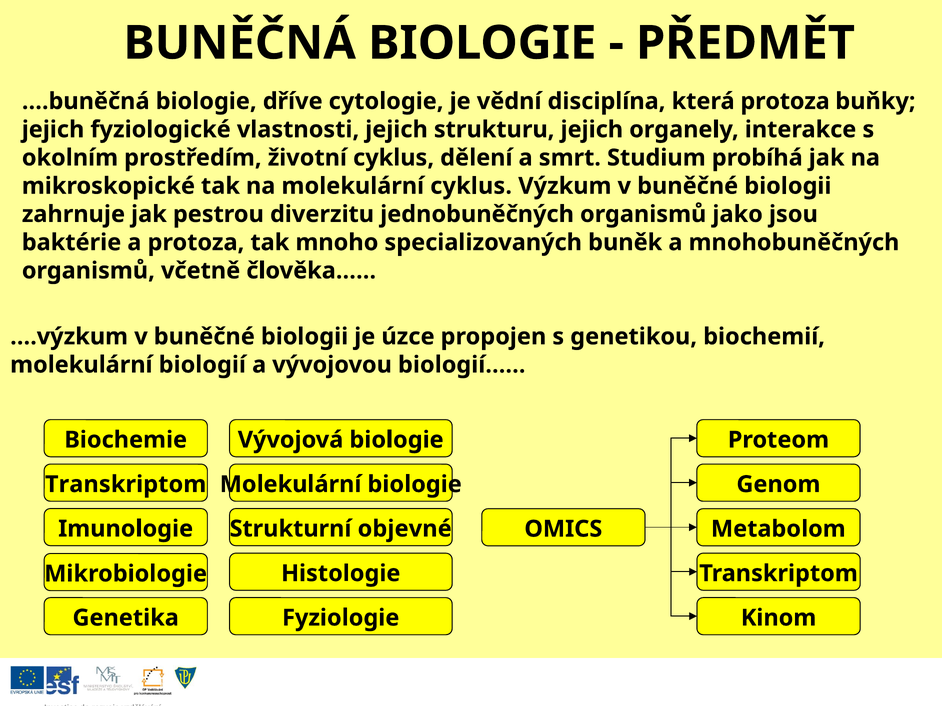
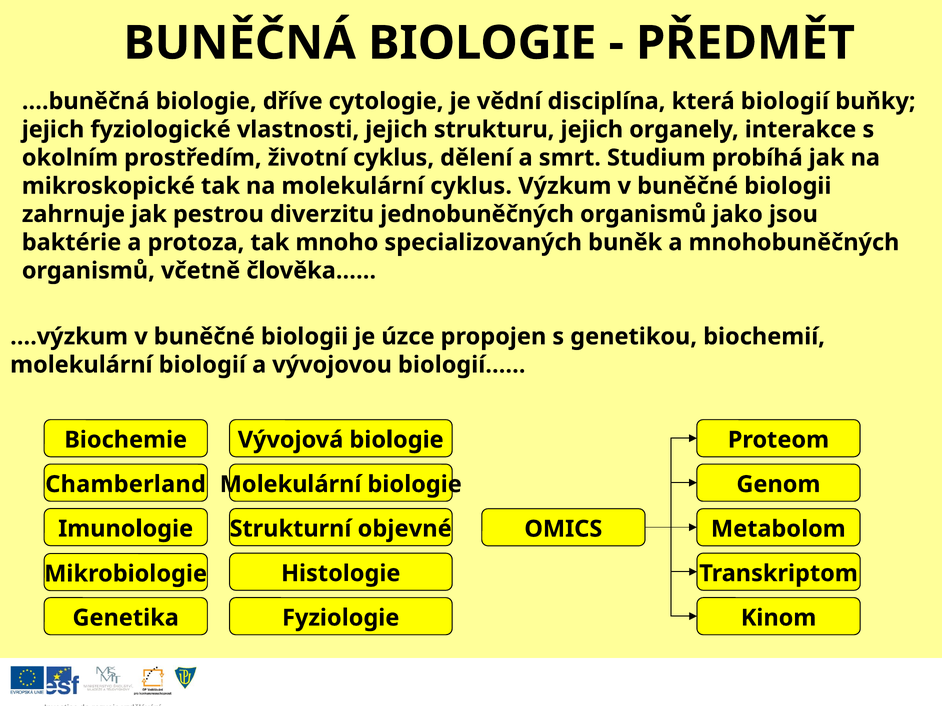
která protoza: protoza -> biologií
Transkriptom at (126, 485): Transkriptom -> Chamberland
